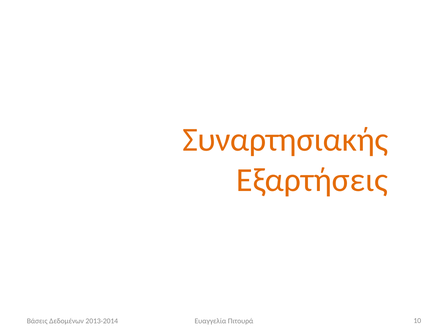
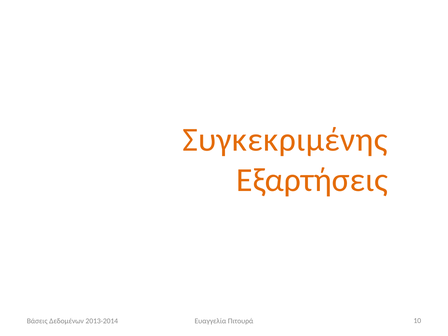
Συναρτησιακής: Συναρτησιακής -> Συγκεκριμένης
